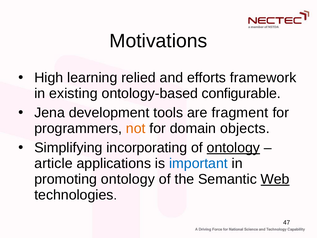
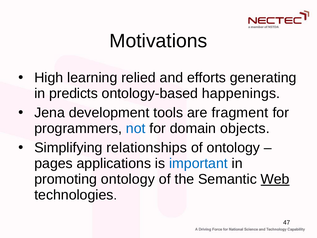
framework: framework -> generating
existing: existing -> predicts
configurable: configurable -> happenings
not colour: orange -> blue
incorporating: incorporating -> relationships
ontology at (233, 148) underline: present -> none
article: article -> pages
